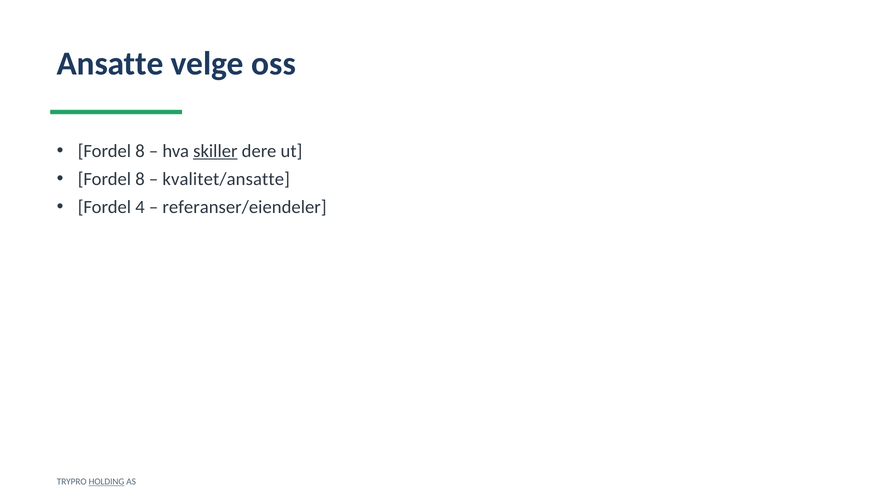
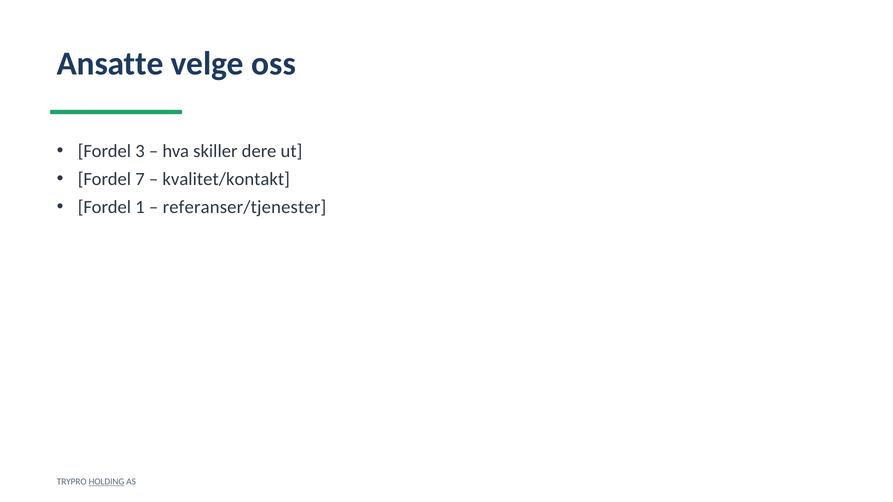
8 at (140, 151): 8 -> 3
skiller underline: present -> none
8 at (140, 179): 8 -> 7
kvalitet/ansatte: kvalitet/ansatte -> kvalitet/kontakt
4: 4 -> 1
referanser/eiendeler: referanser/eiendeler -> referanser/tjenester
